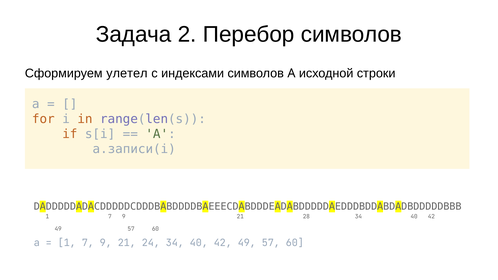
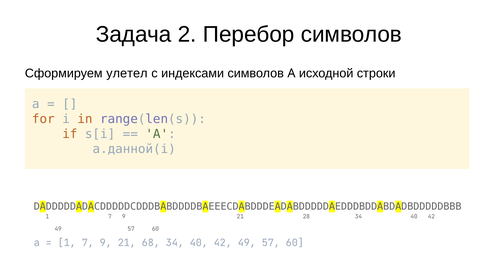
a.записи(i: a.записи(i -> a.данной(i
24: 24 -> 68
